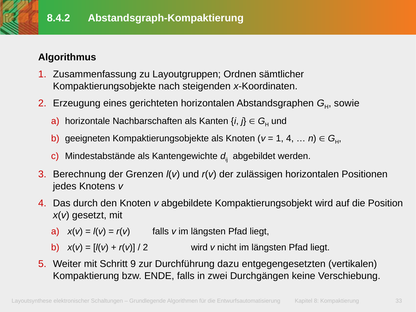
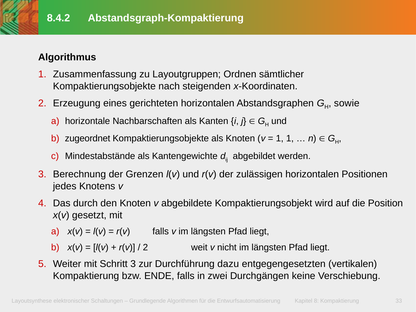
geeigneten: geeigneten -> zugeordnet
1 4: 4 -> 1
2 wird: wird -> weit
Schritt 9: 9 -> 3
